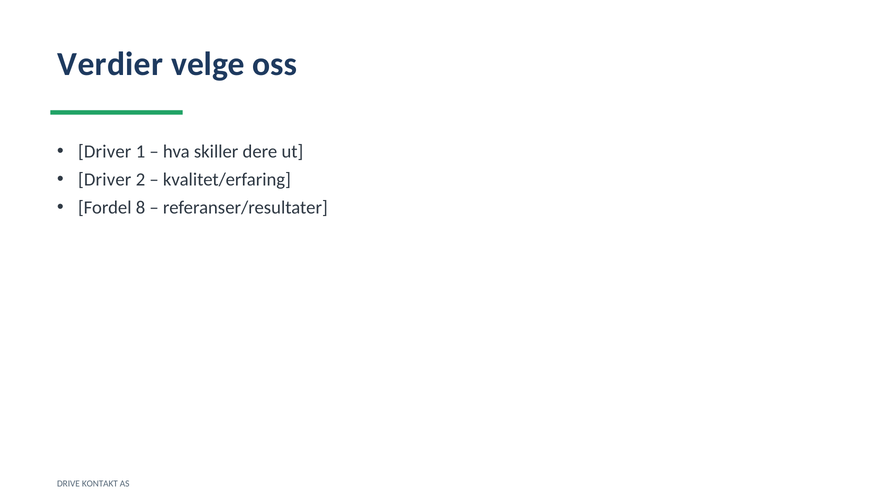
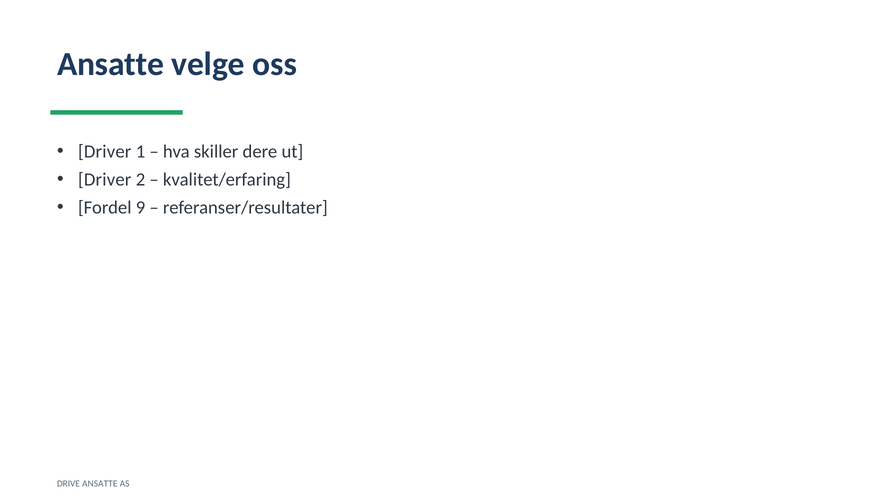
Verdier at (110, 64): Verdier -> Ansatte
8: 8 -> 9
DRIVE KONTAKT: KONTAKT -> ANSATTE
